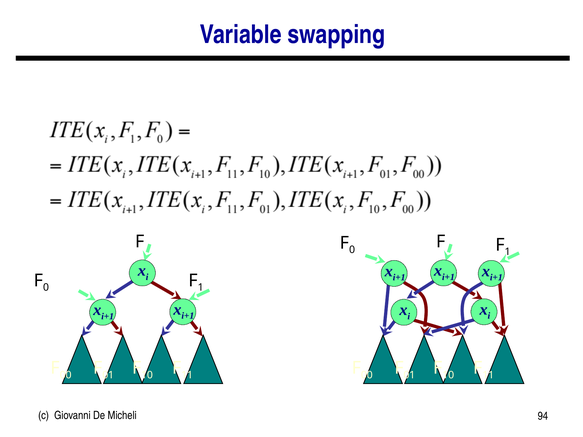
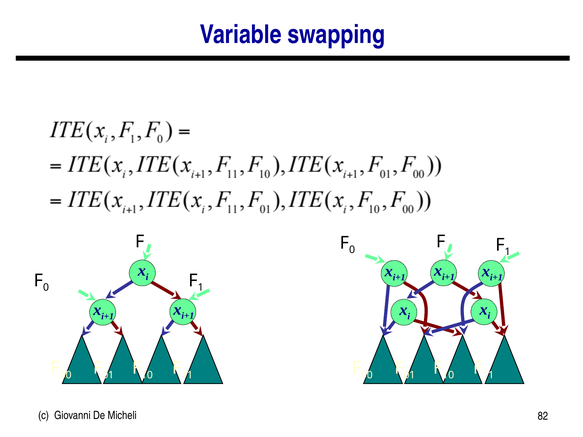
94: 94 -> 82
